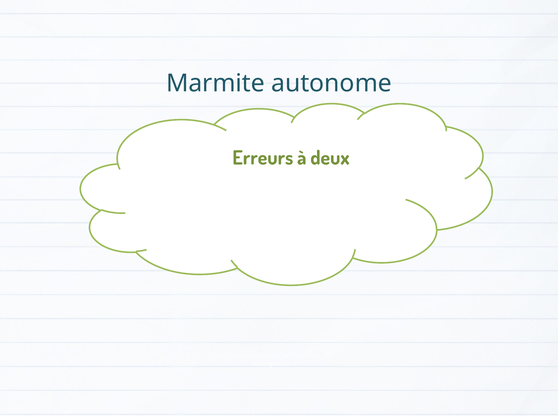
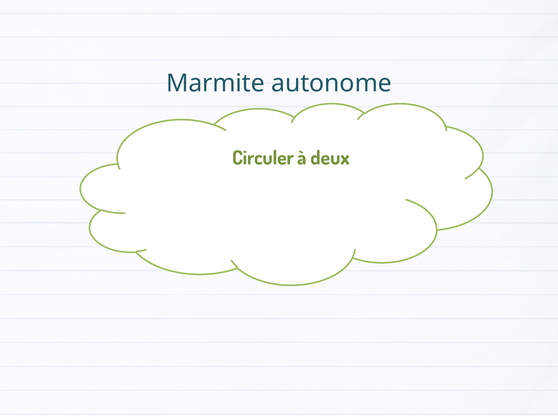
Erreurs: Erreurs -> Circuler
